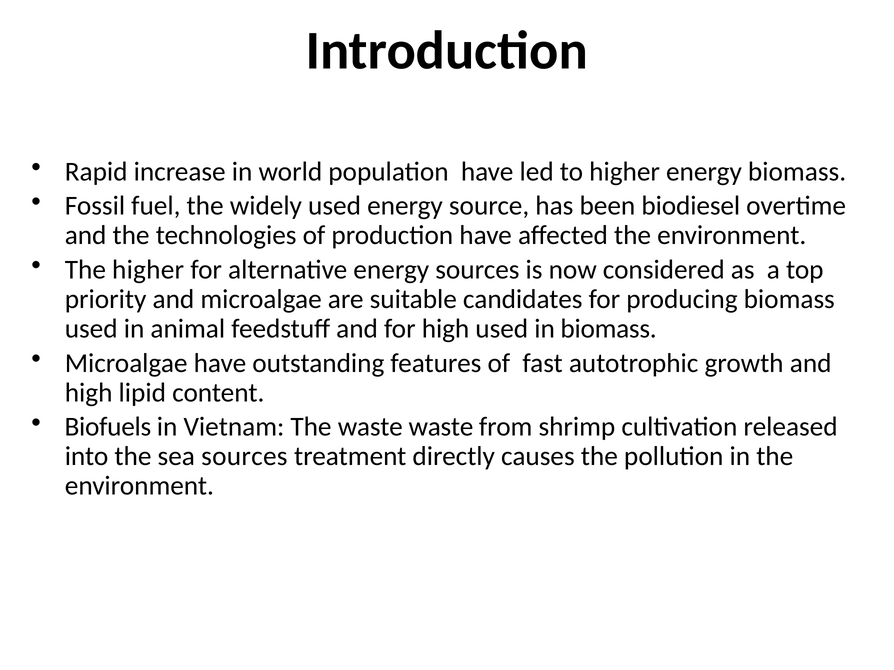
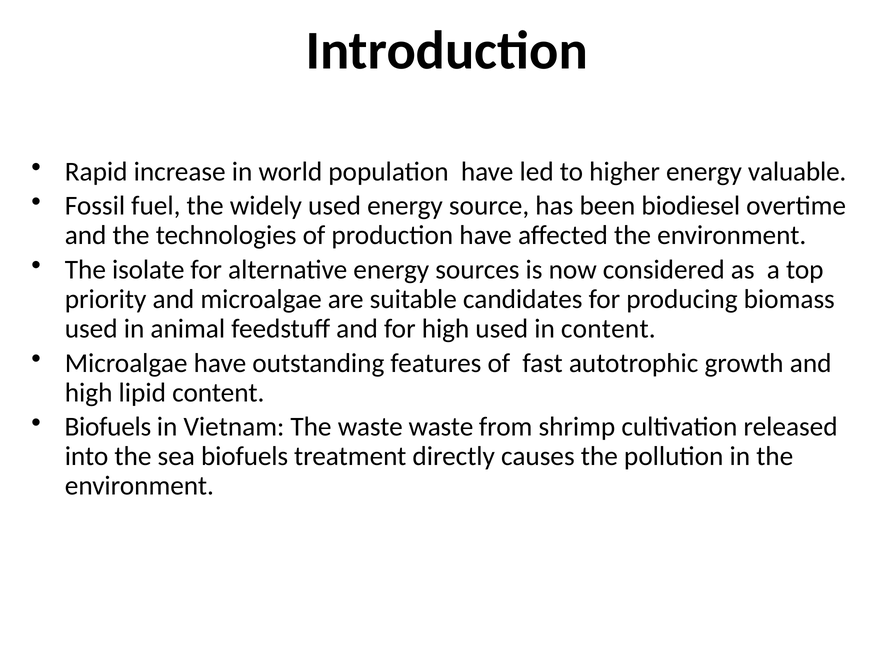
energy biomass: biomass -> valuable
The higher: higher -> isolate
in biomass: biomass -> content
sea sources: sources -> biofuels
